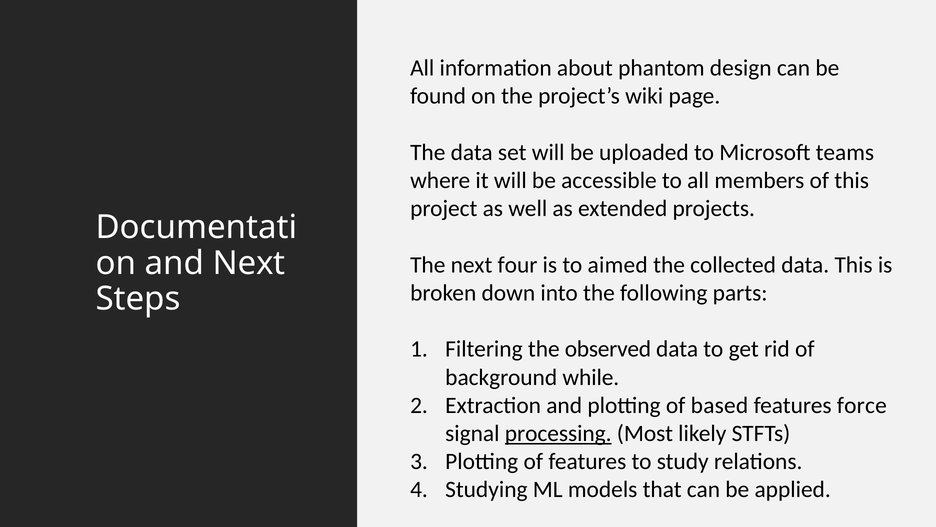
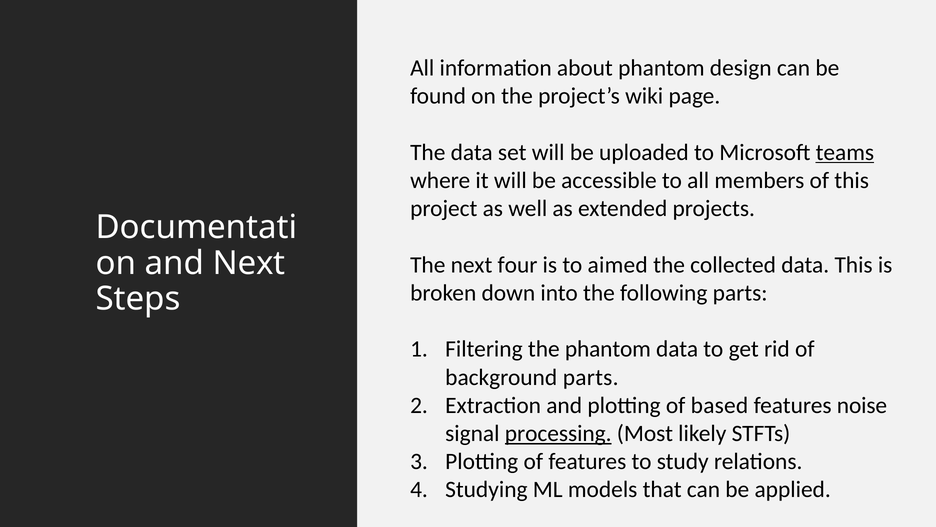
teams underline: none -> present
the observed: observed -> phantom
background while: while -> parts
force: force -> noise
